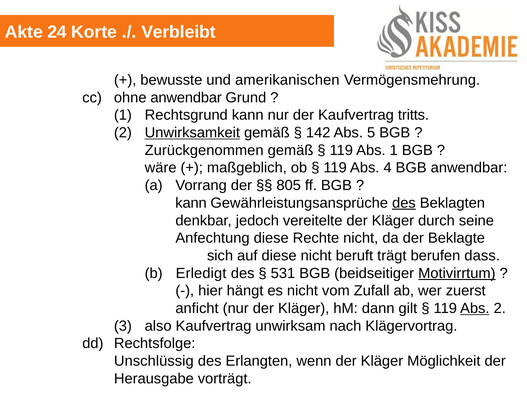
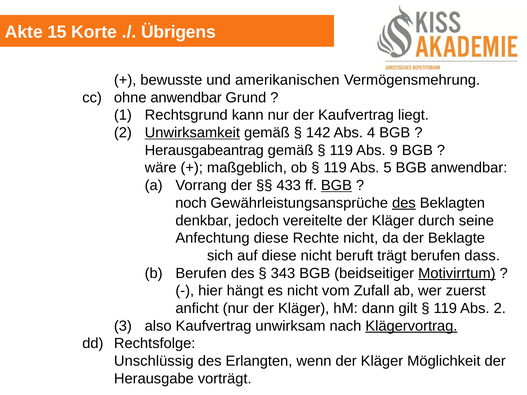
24: 24 -> 15
Verbleibt: Verbleibt -> Übrigens
tritts: tritts -> liegt
5: 5 -> 4
Zurückgenommen: Zurückgenommen -> Herausgabeantrag
Abs 1: 1 -> 9
4: 4 -> 5
805: 805 -> 433
BGB at (336, 186) underline: none -> present
kann at (191, 203): kann -> noch
b Erledigt: Erledigt -> Berufen
531: 531 -> 343
Abs at (475, 309) underline: present -> none
Klägervortrag underline: none -> present
